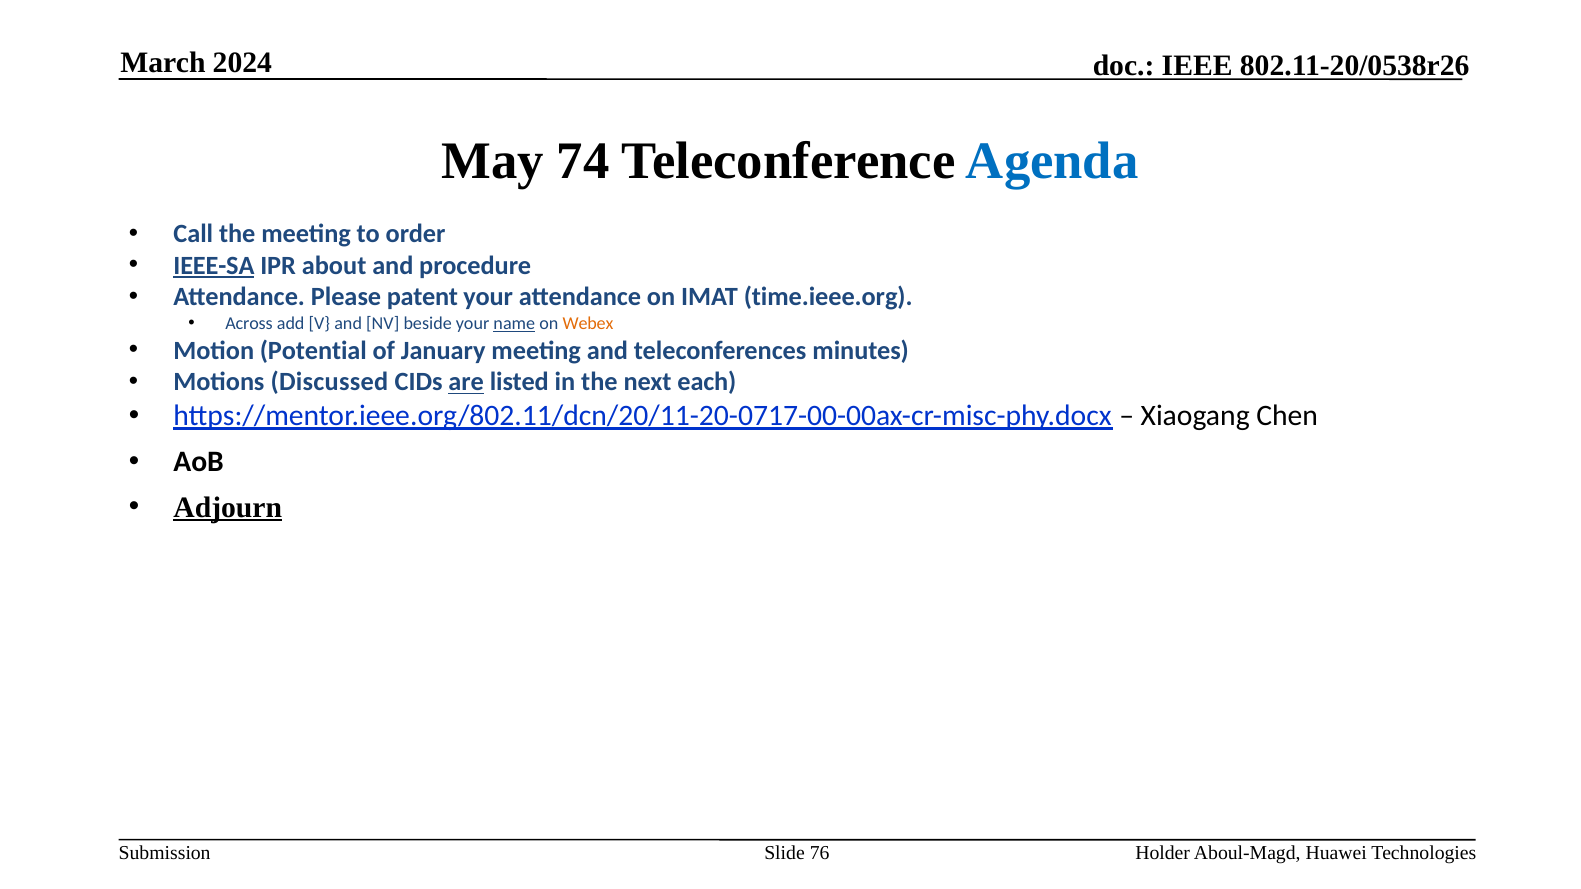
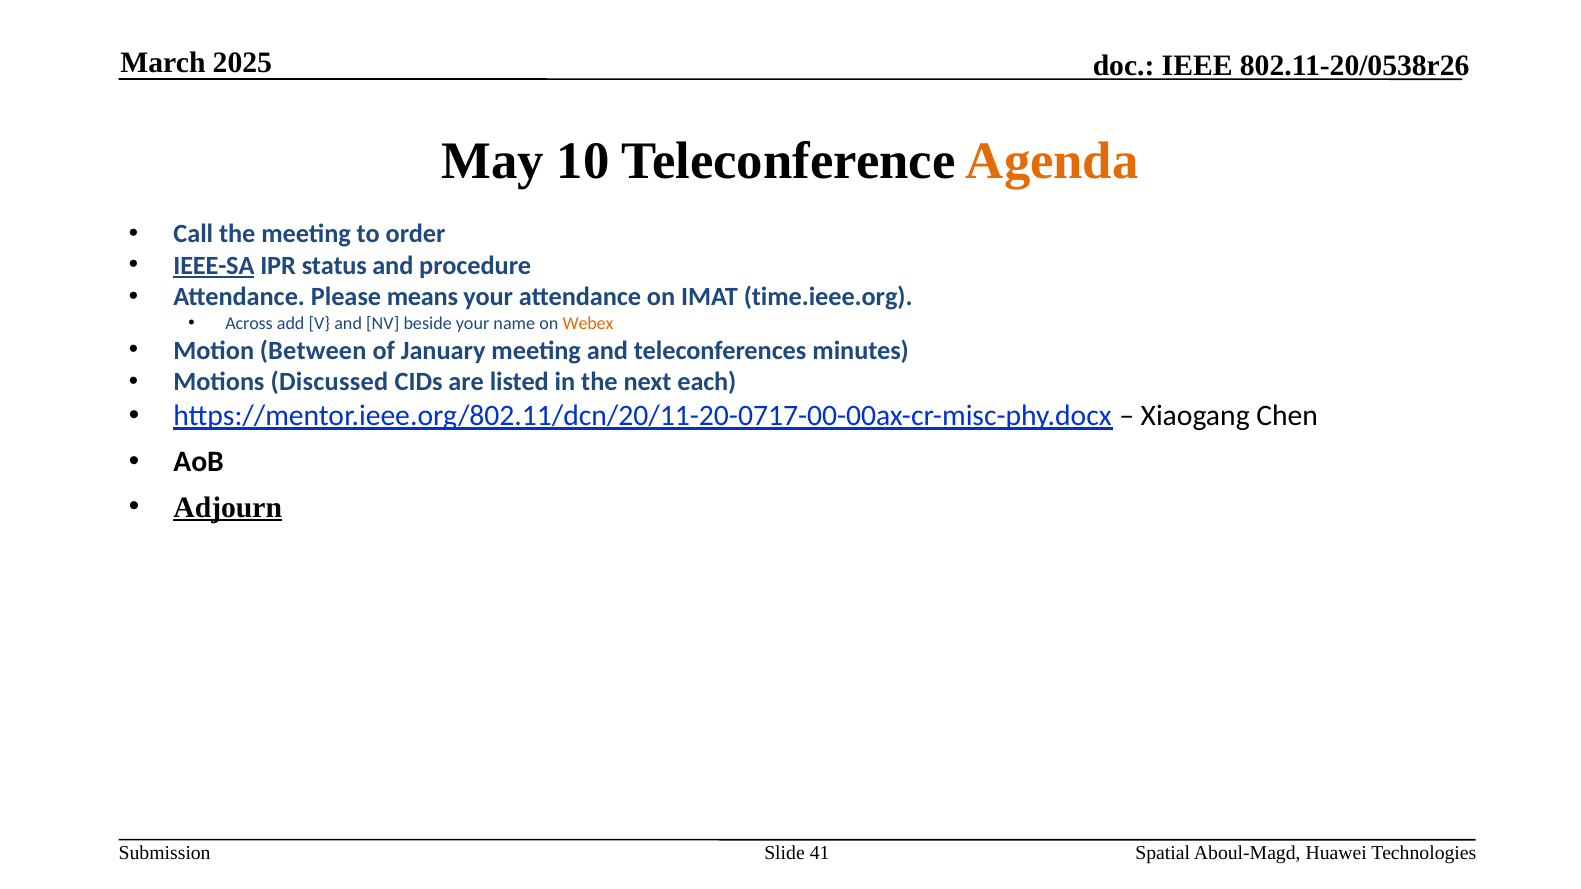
2024: 2024 -> 2025
74: 74 -> 10
Agenda colour: blue -> orange
about: about -> status
patent: patent -> means
name underline: present -> none
Potential: Potential -> Between
are underline: present -> none
76: 76 -> 41
Holder: Holder -> Spatial
